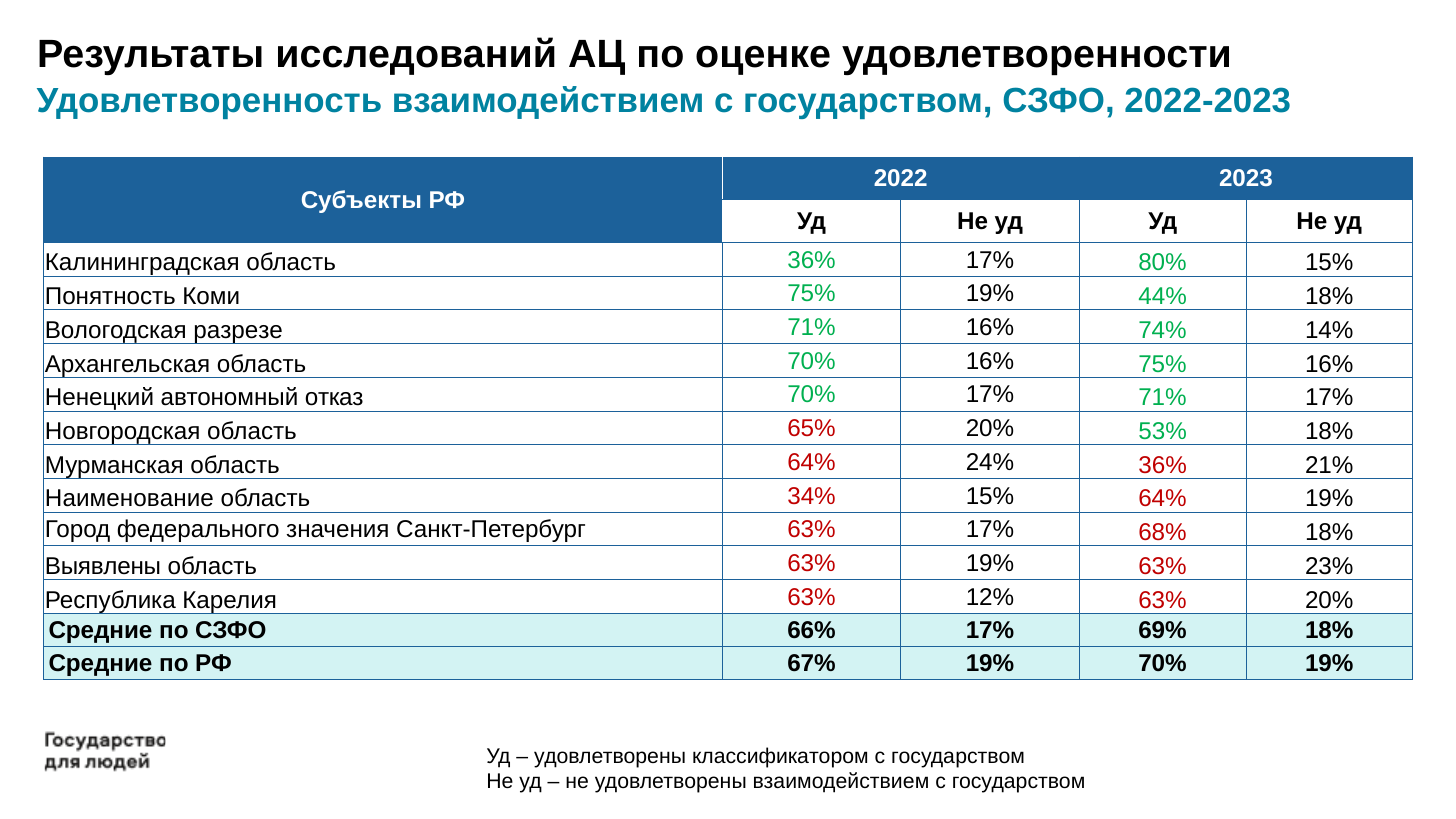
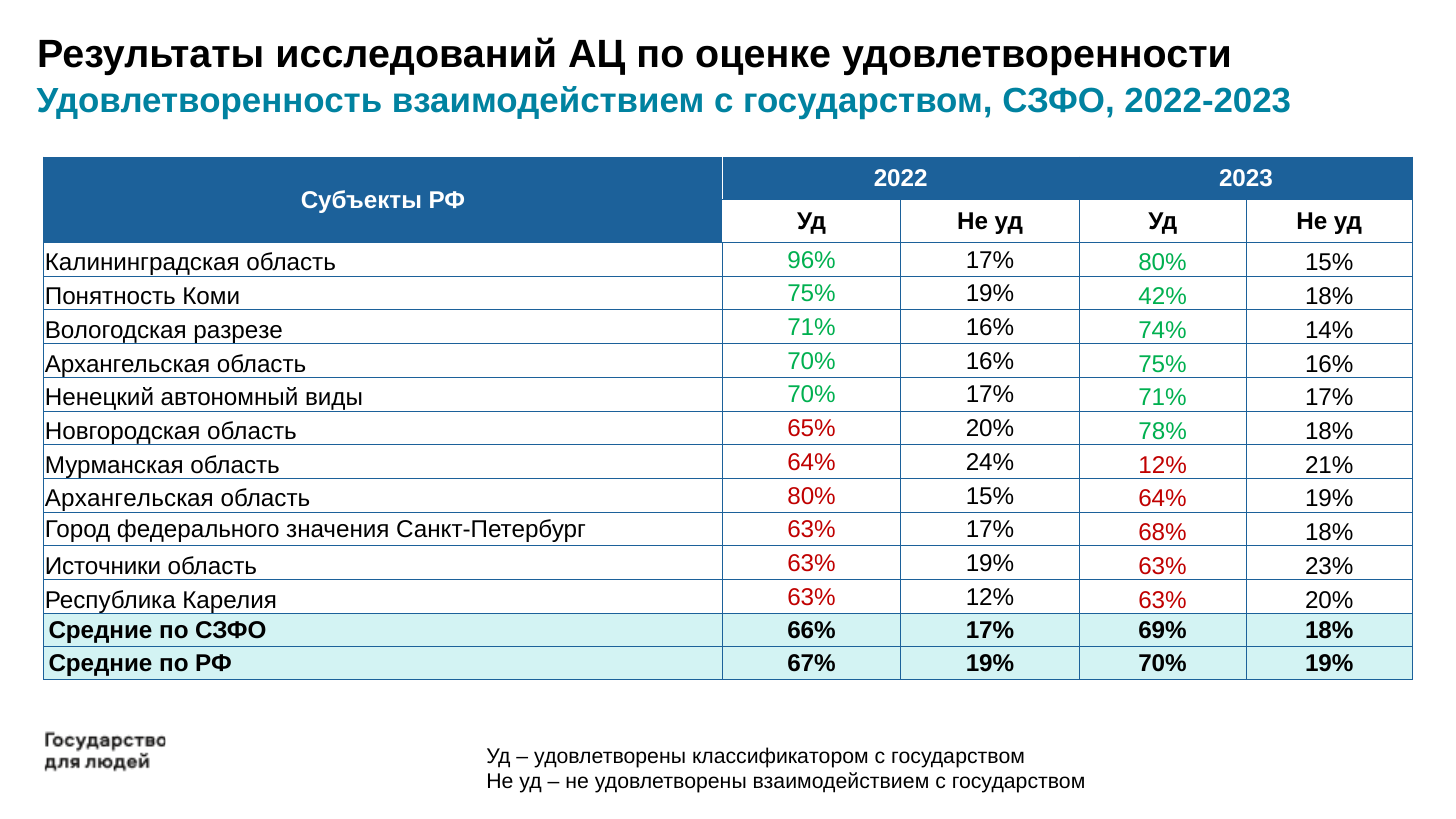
область 36%: 36% -> 96%
44%: 44% -> 42%
отказ: отказ -> виды
53%: 53% -> 78%
24% 36%: 36% -> 12%
Наименование at (129, 499): Наименование -> Архангельская
область 34%: 34% -> 80%
Выявлены: Выявлены -> Источники
